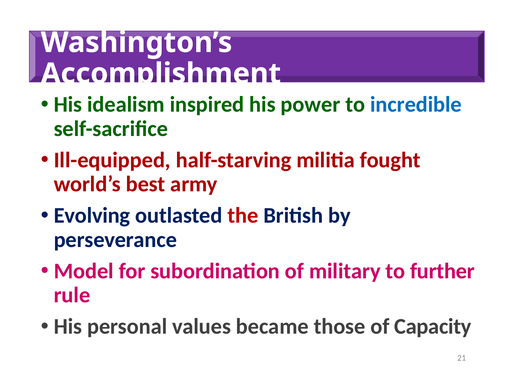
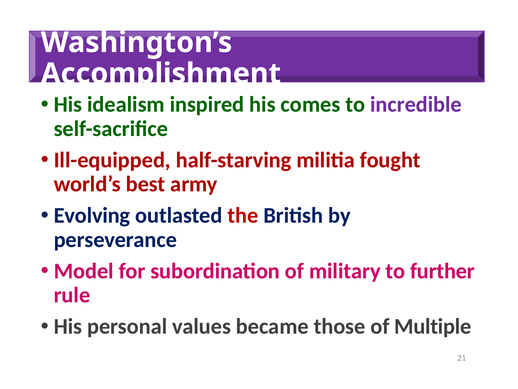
power: power -> comes
incredible colour: blue -> purple
Capacity: Capacity -> Multiple
